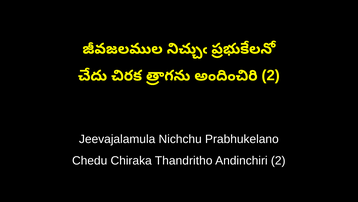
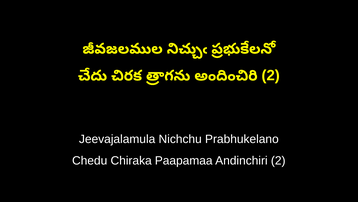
Thandritho: Thandritho -> Paapamaa
